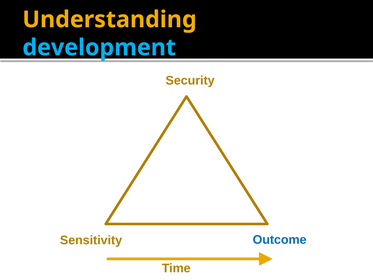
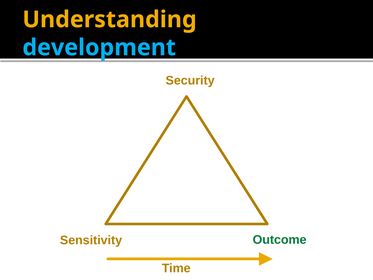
Outcome colour: blue -> green
